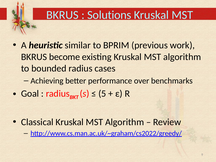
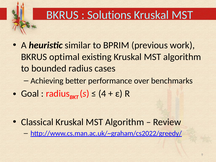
become: become -> optimal
5: 5 -> 4
